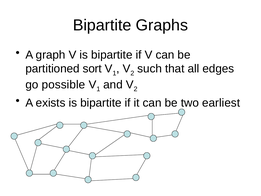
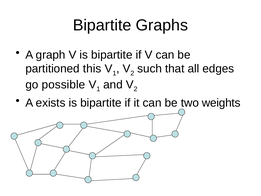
sort: sort -> this
earliest: earliest -> weights
